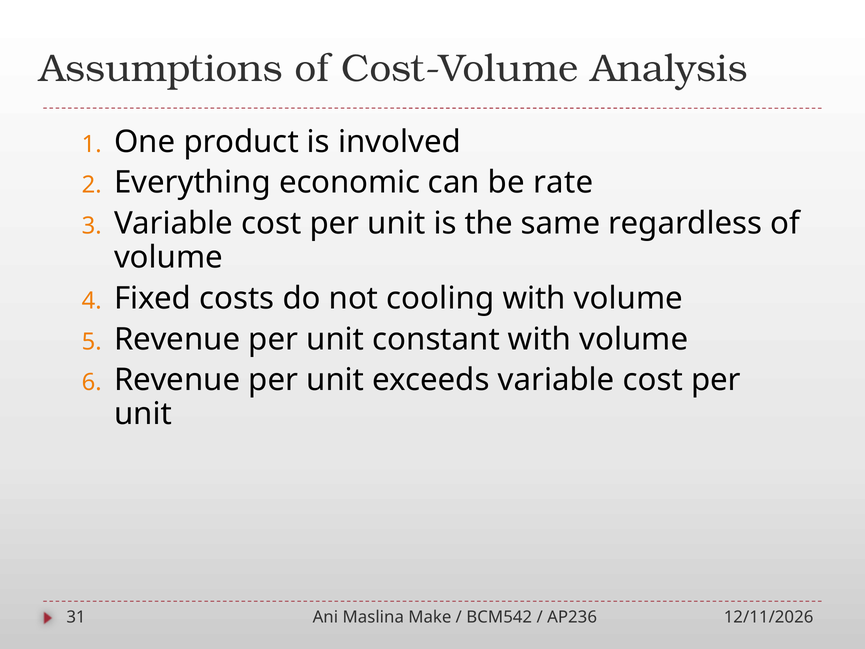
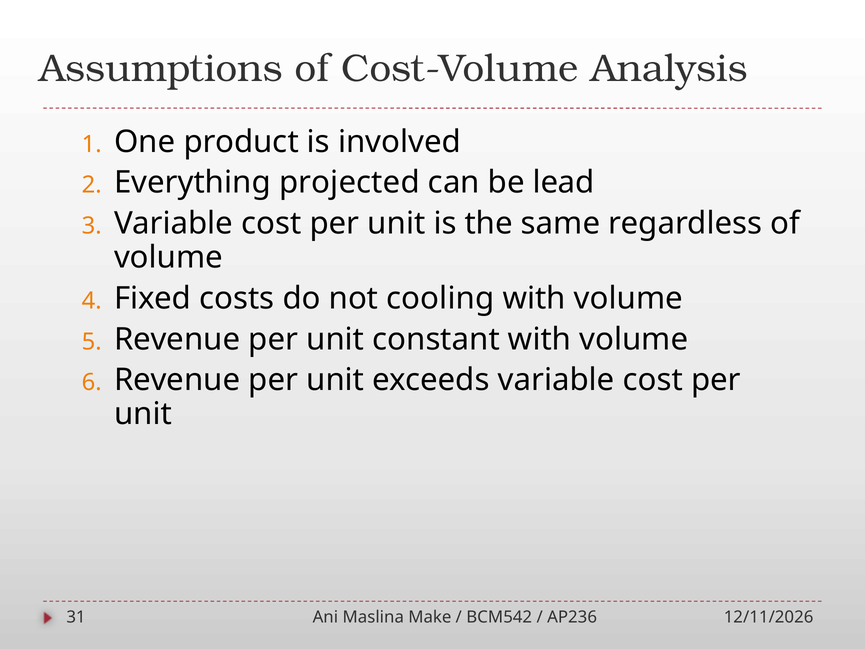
economic: economic -> projected
rate: rate -> lead
